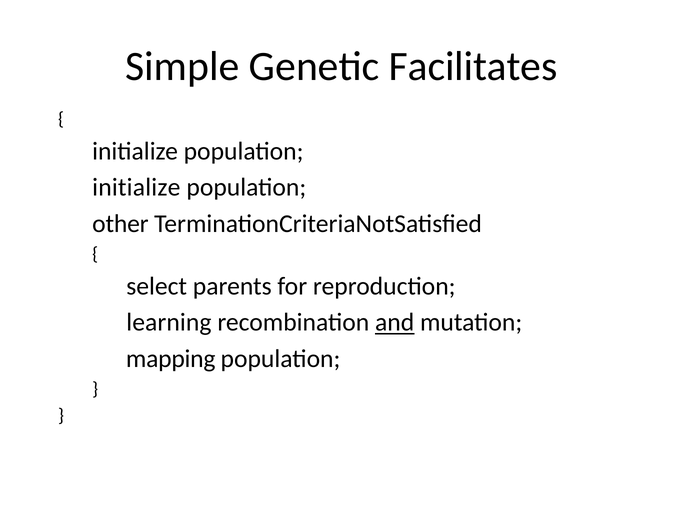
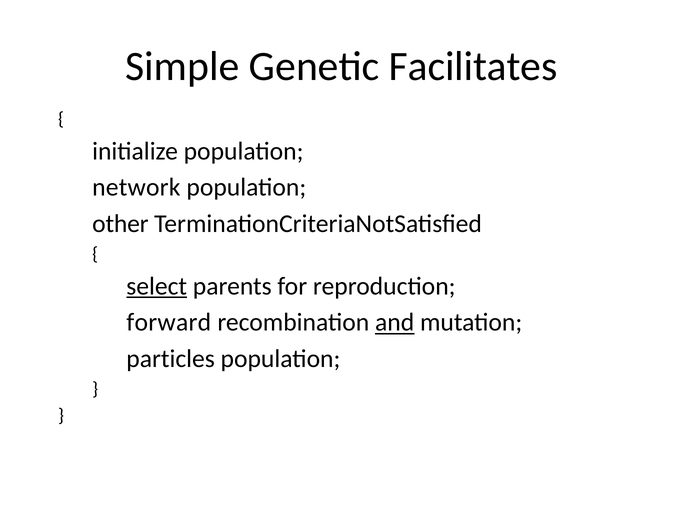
initialize at (136, 187): initialize -> network
select underline: none -> present
learning: learning -> forward
mapping: mapping -> particles
